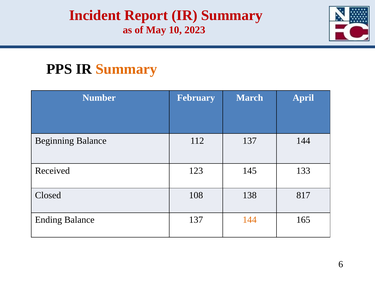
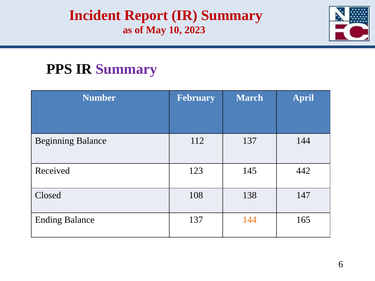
Summary at (126, 69) colour: orange -> purple
133: 133 -> 442
817: 817 -> 147
